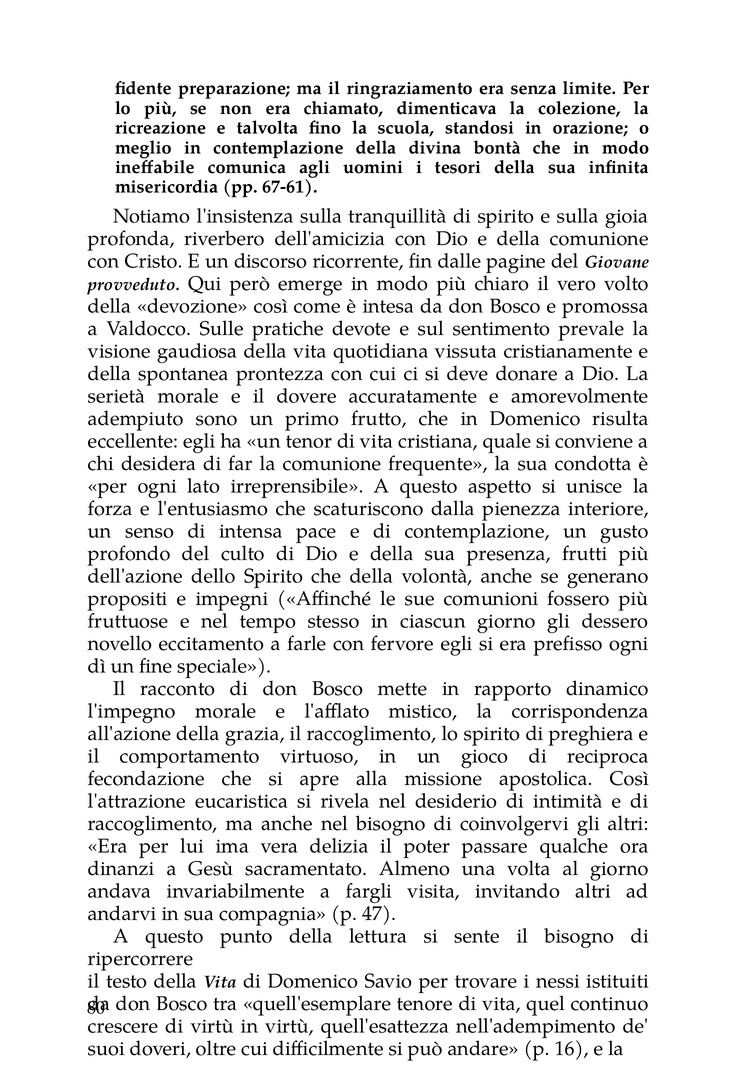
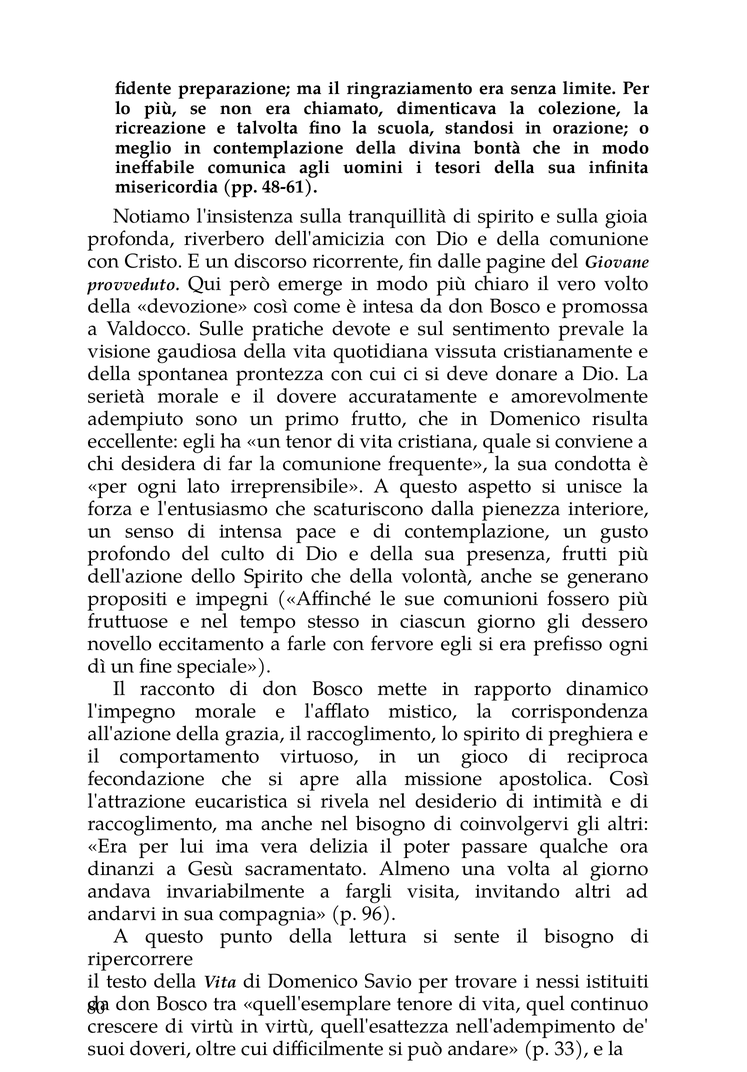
67-61: 67-61 -> 48-61
47: 47 -> 96
16: 16 -> 33
